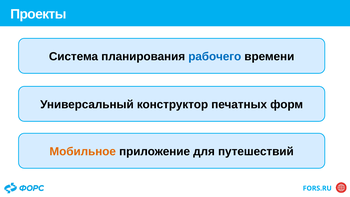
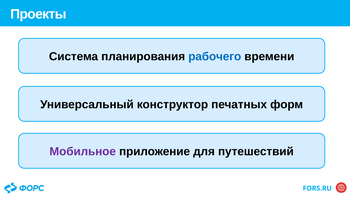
Мобильное colour: orange -> purple
